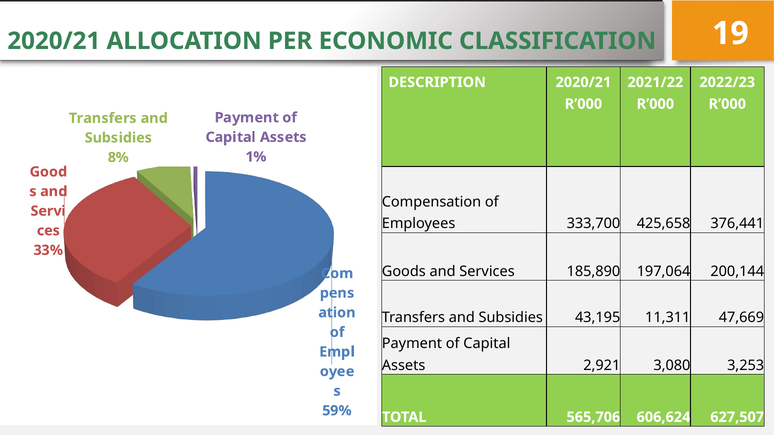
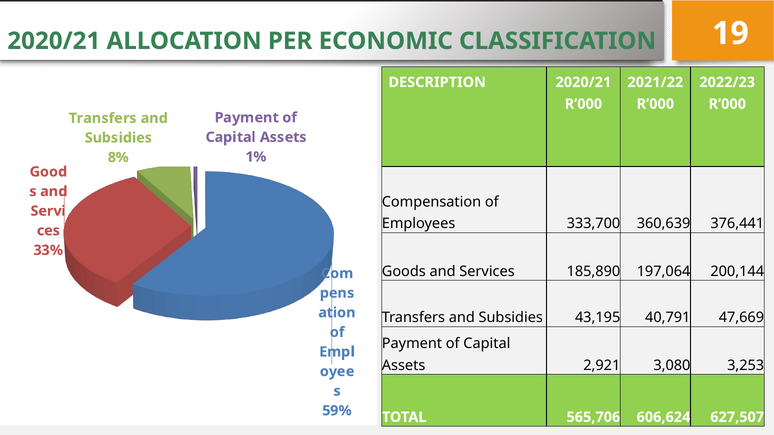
425,658: 425,658 -> 360,639
11,311: 11,311 -> 40,791
